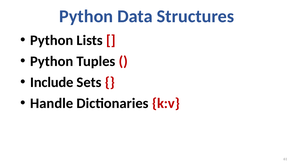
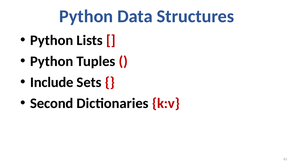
Handle: Handle -> Second
